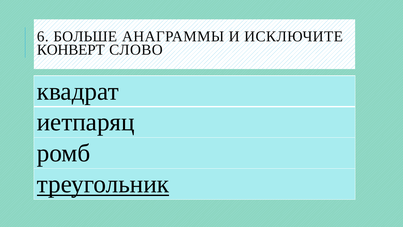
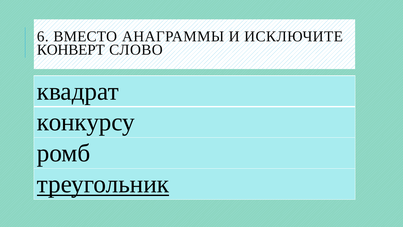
БОЛЬШЕ: БОЛЬШЕ -> ВМЕСТО
иетпаряц: иетпаряц -> конкурсу
